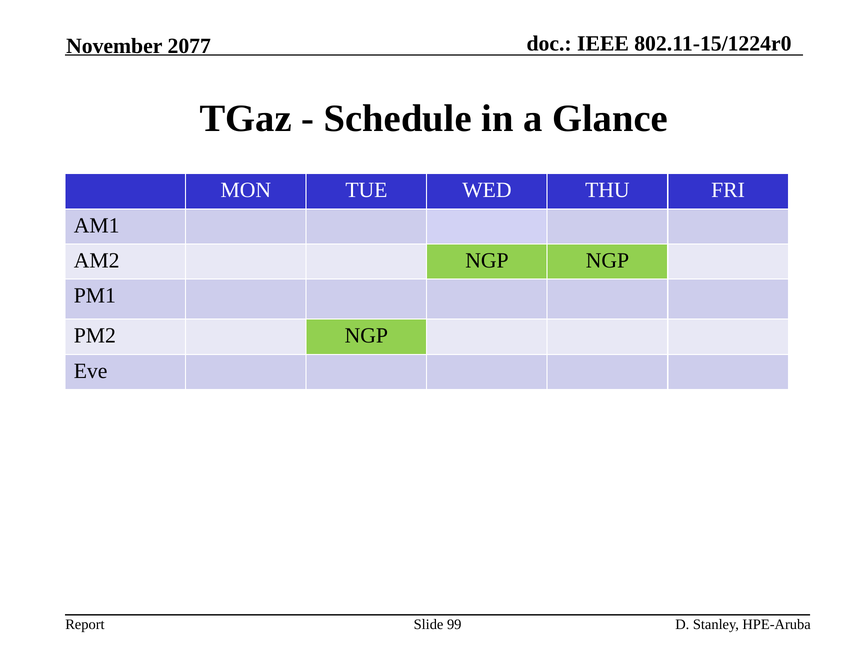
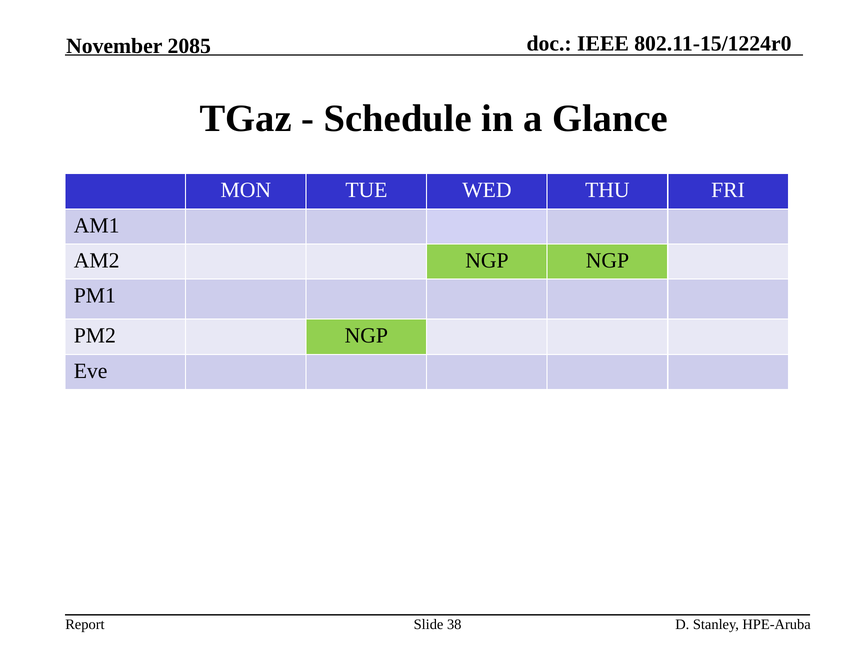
2077: 2077 -> 2085
99: 99 -> 38
